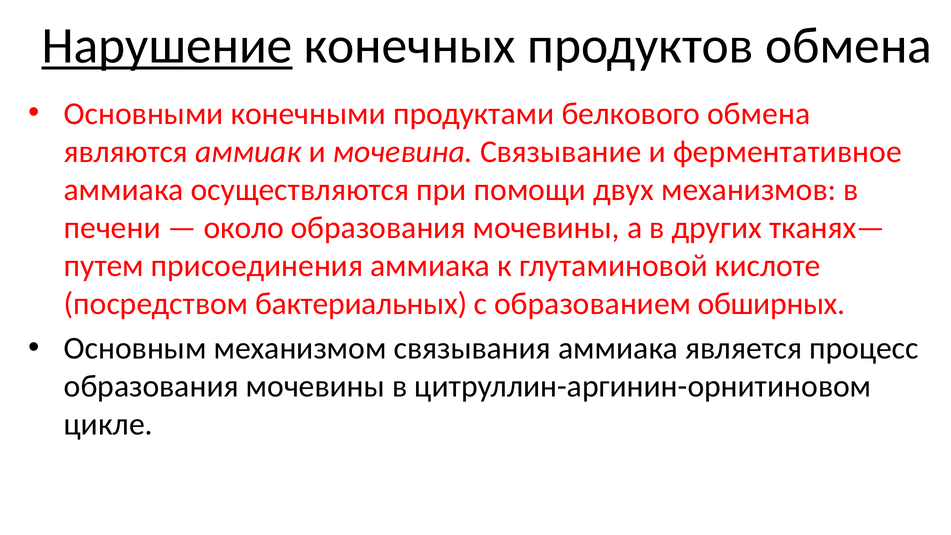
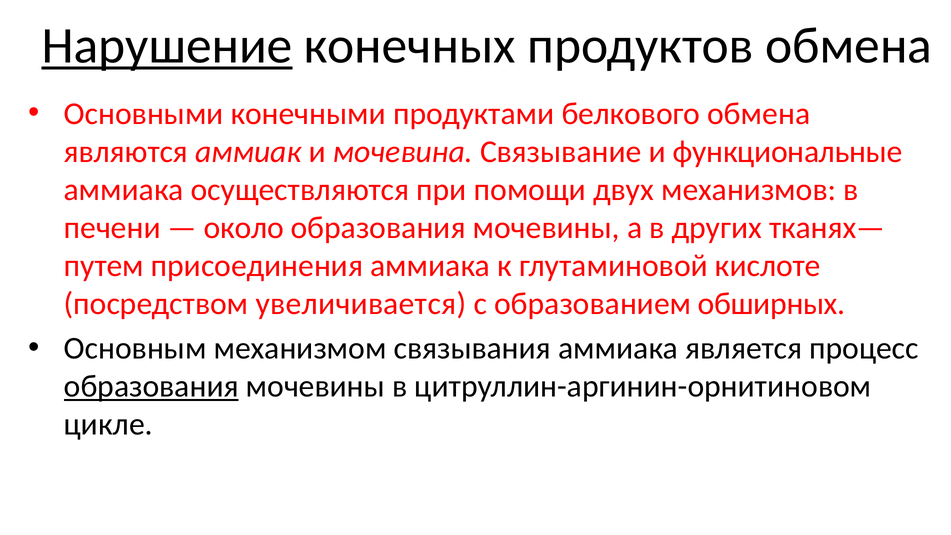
ферментативное: ферментативное -> функциональные
бактериальных: бактериальных -> увеличивается
образования at (151, 386) underline: none -> present
